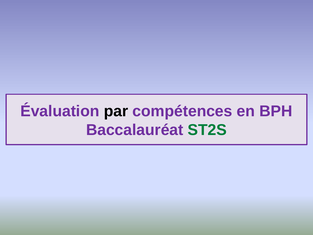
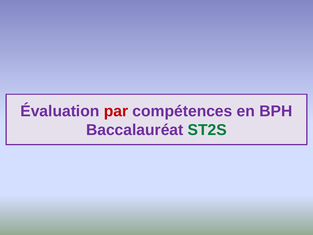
par colour: black -> red
